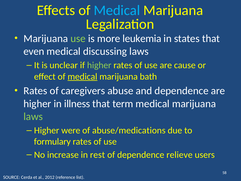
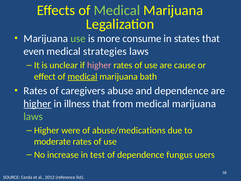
Medical at (117, 10) colour: light blue -> light green
leukemia: leukemia -> consume
discussing: discussing -> strategies
higher at (99, 65) colour: light green -> pink
higher at (37, 104) underline: none -> present
term: term -> from
formulary: formulary -> moderate
rest: rest -> test
relieve: relieve -> fungus
